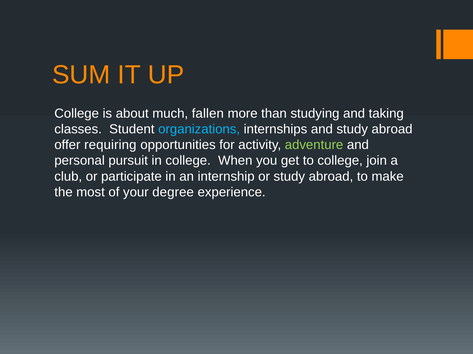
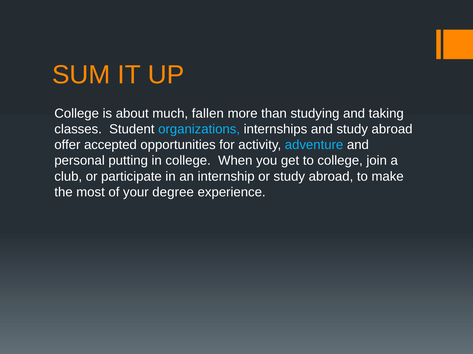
requiring: requiring -> accepted
adventure colour: light green -> light blue
pursuit: pursuit -> putting
